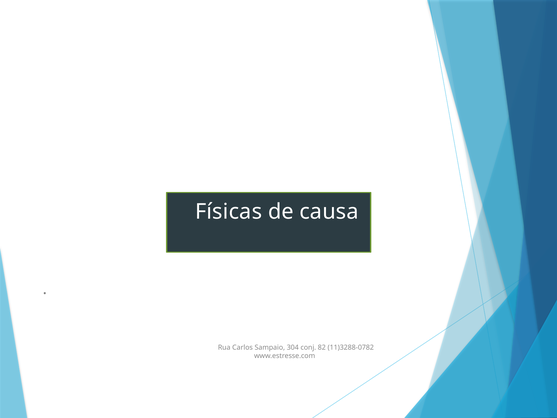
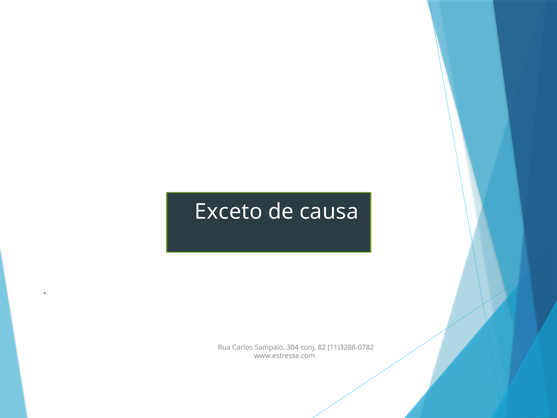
Físicas: Físicas -> Exceto
